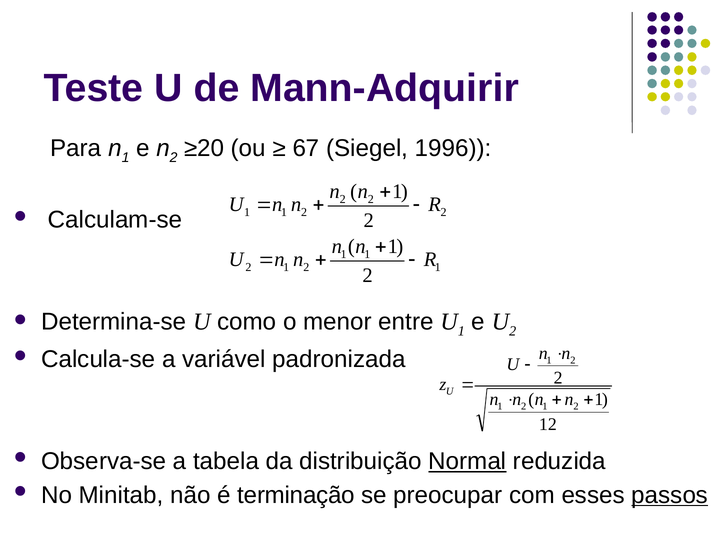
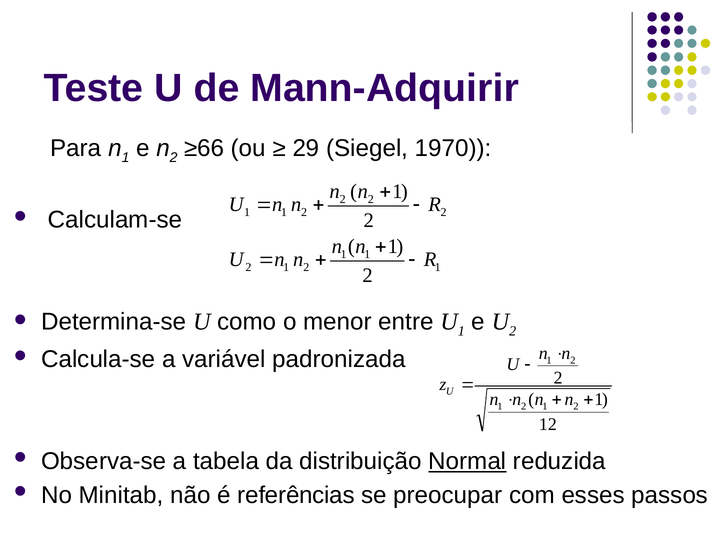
≥20: ≥20 -> ≥66
67: 67 -> 29
1996: 1996 -> 1970
terminação: terminação -> referências
passos underline: present -> none
